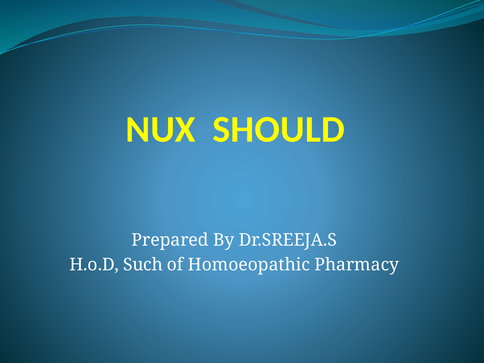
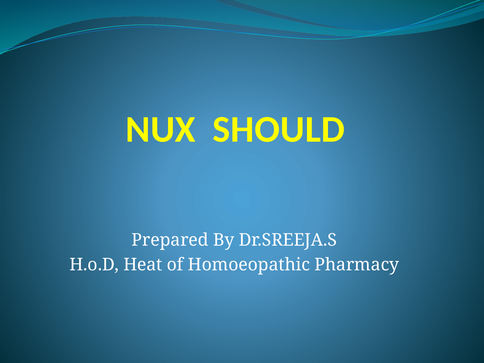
Such: Such -> Heat
